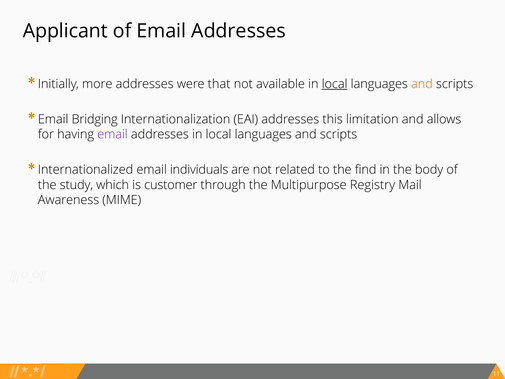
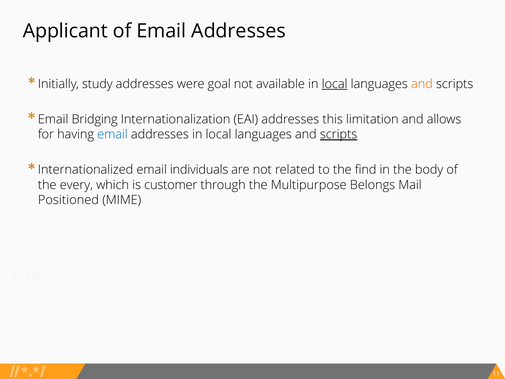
more: more -> study
that: that -> goal
email at (112, 134) colour: purple -> blue
scripts at (339, 134) underline: none -> present
study: study -> every
Registry: Registry -> Belongs
Awareness: Awareness -> Positioned
